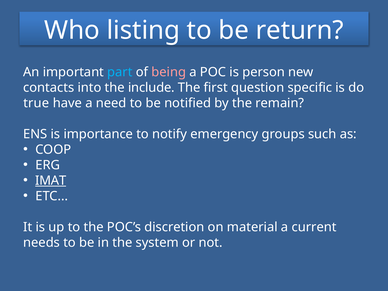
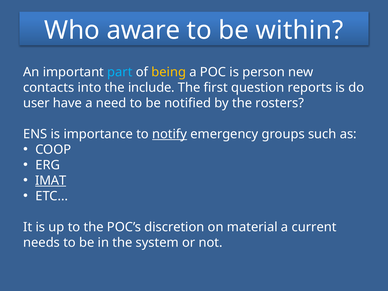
listing: listing -> aware
return: return -> within
being colour: pink -> yellow
specific: specific -> reports
true: true -> user
remain: remain -> rosters
notify underline: none -> present
